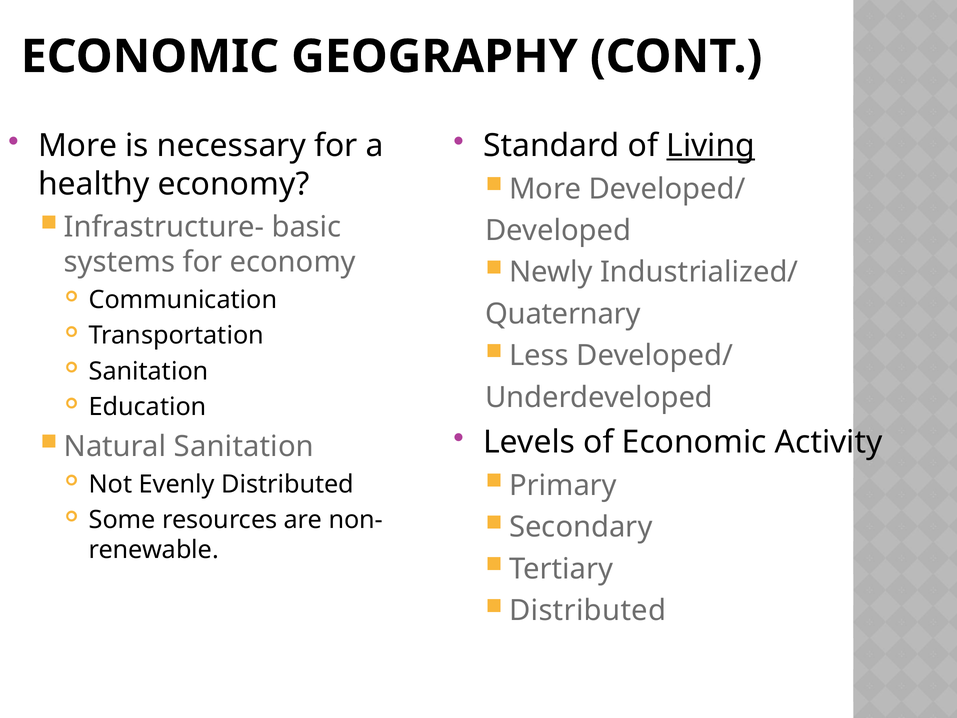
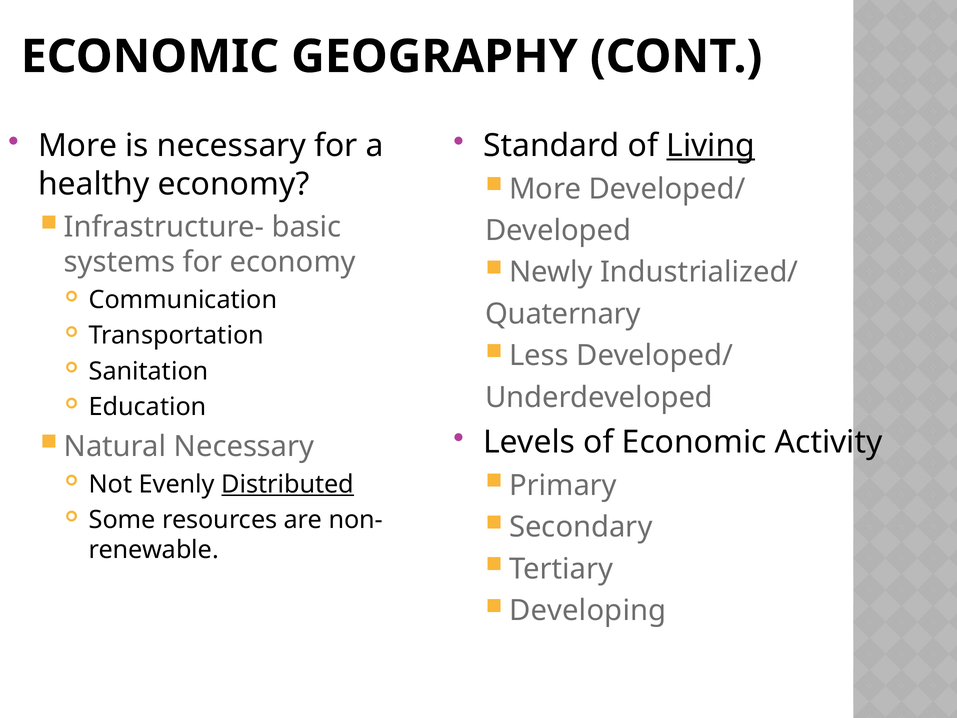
Natural Sanitation: Sanitation -> Necessary
Distributed at (288, 484) underline: none -> present
Distributed at (588, 610): Distributed -> Developing
